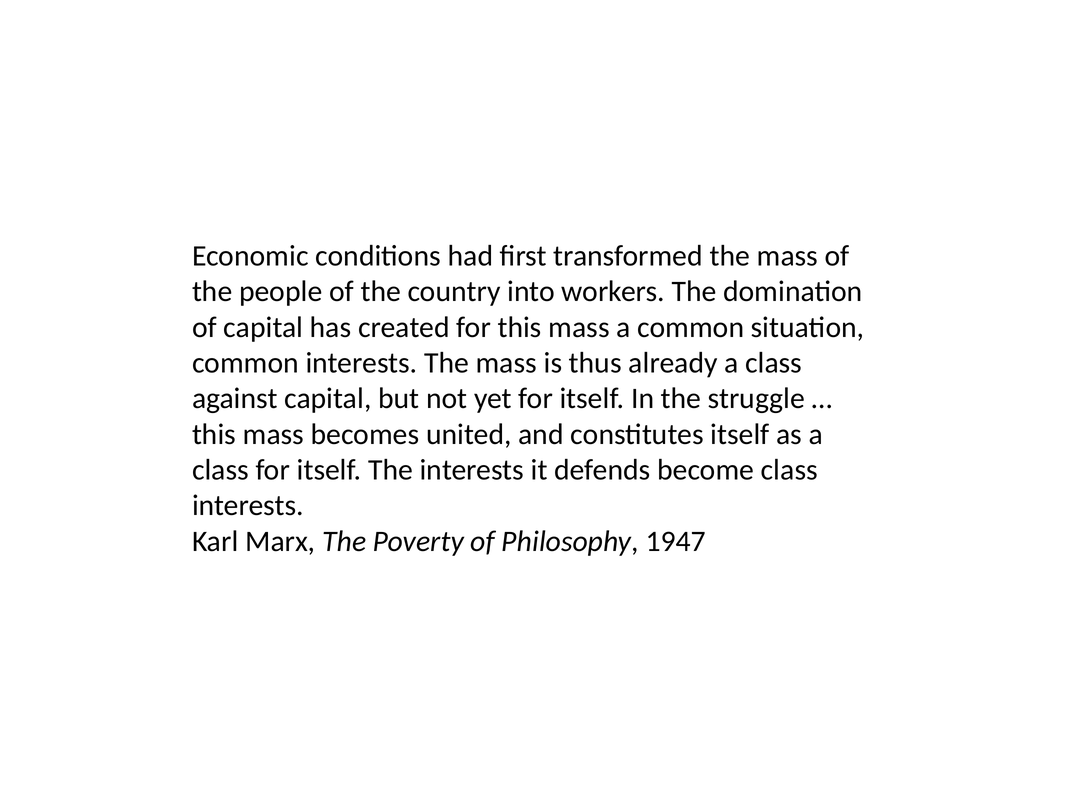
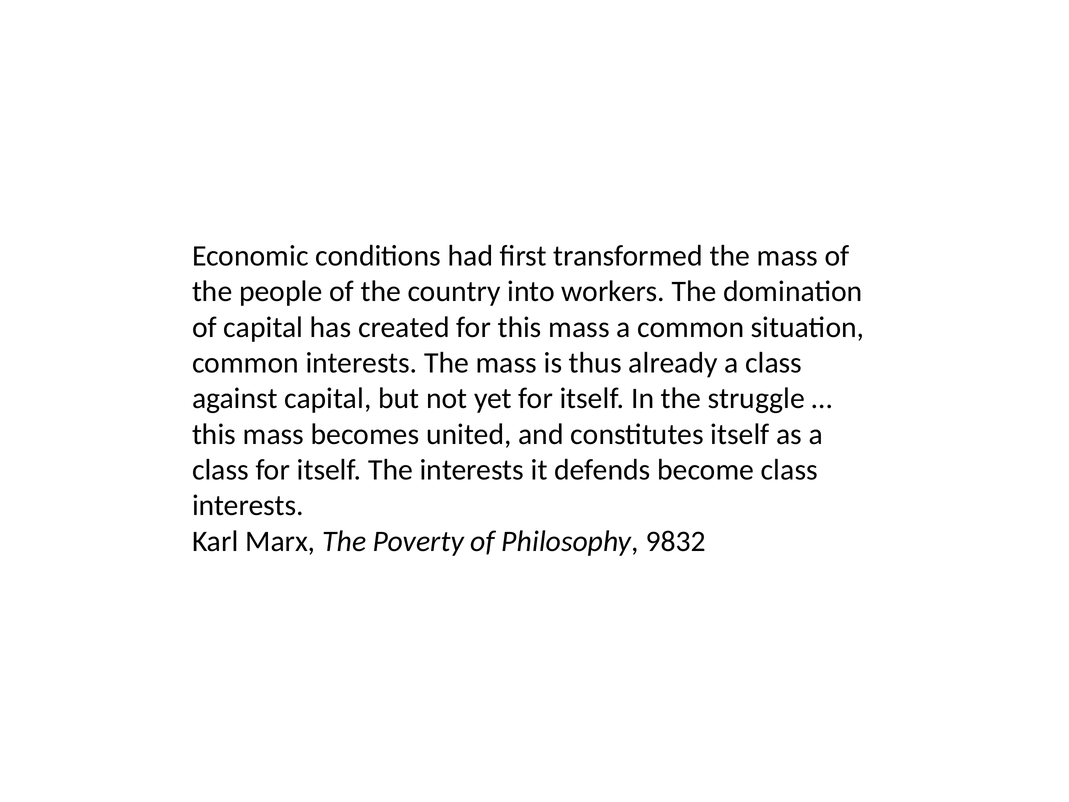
1947: 1947 -> 9832
